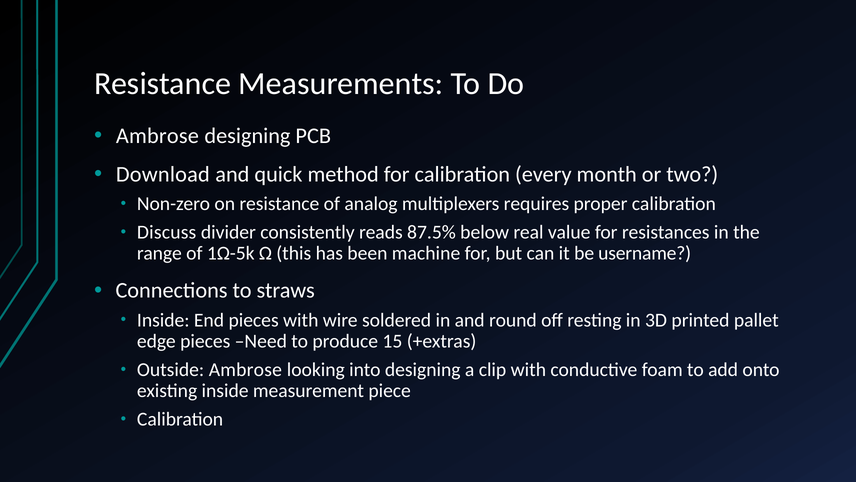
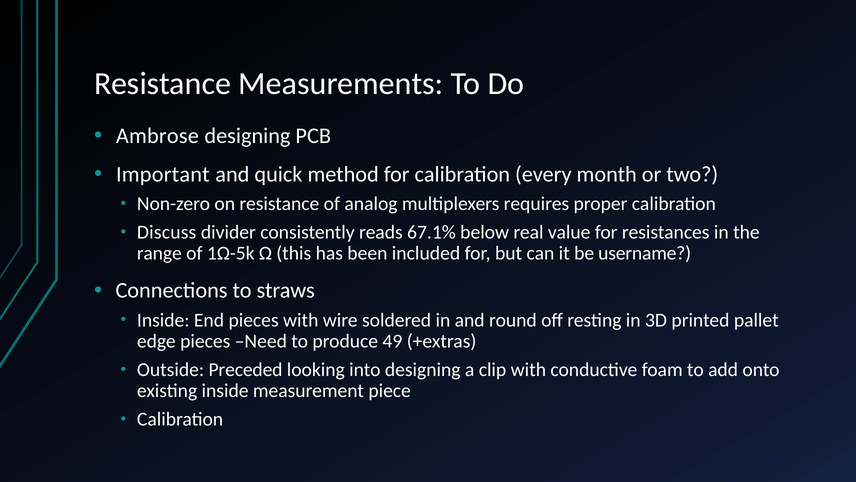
Download: Download -> Important
87.5%: 87.5% -> 67.1%
machine: machine -> included
15: 15 -> 49
Outside Ambrose: Ambrose -> Preceded
